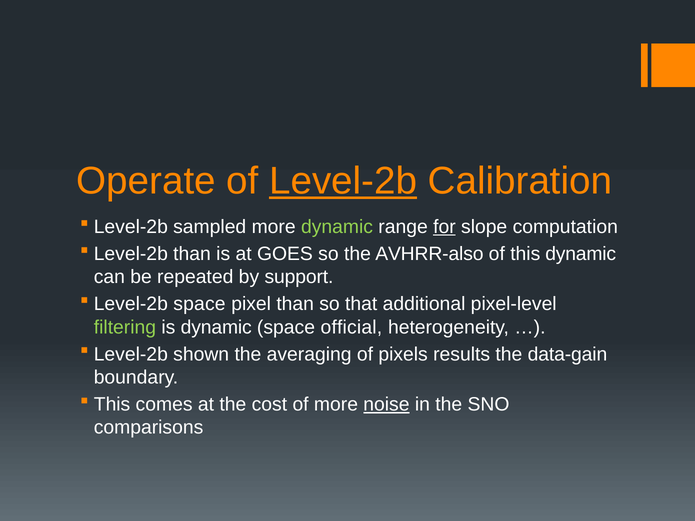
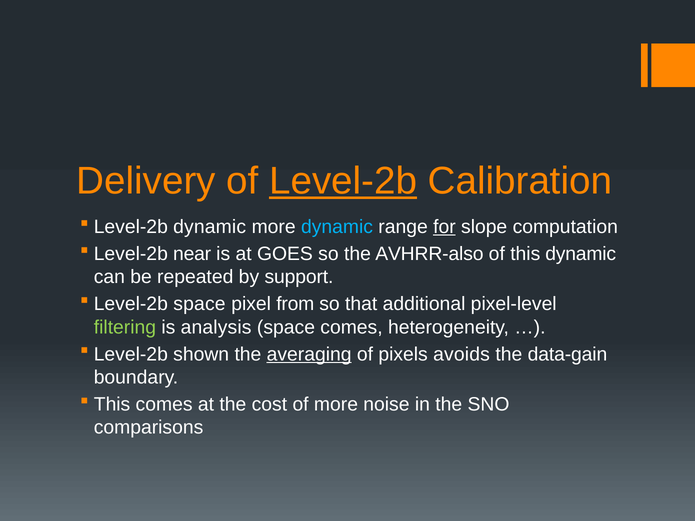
Operate: Operate -> Delivery
Level-2b sampled: sampled -> dynamic
dynamic at (337, 227) colour: light green -> light blue
Level-2b than: than -> near
pixel than: than -> from
is dynamic: dynamic -> analysis
space official: official -> comes
averaging underline: none -> present
results: results -> avoids
noise underline: present -> none
